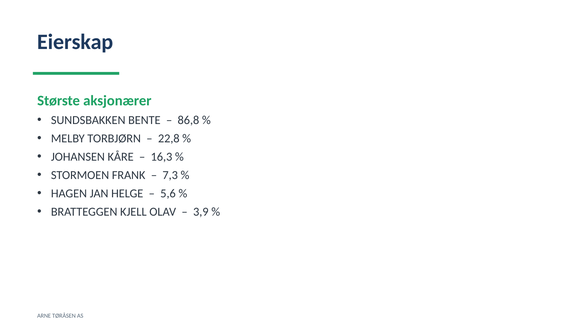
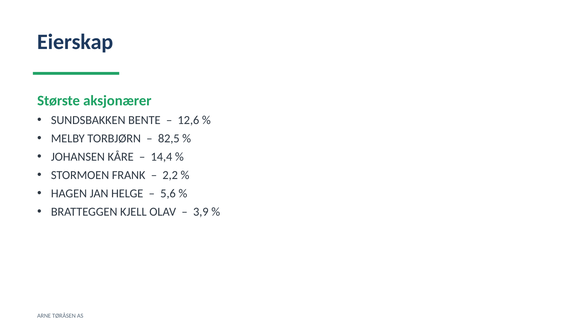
86,8: 86,8 -> 12,6
22,8: 22,8 -> 82,5
16,3: 16,3 -> 14,4
7,3: 7,3 -> 2,2
